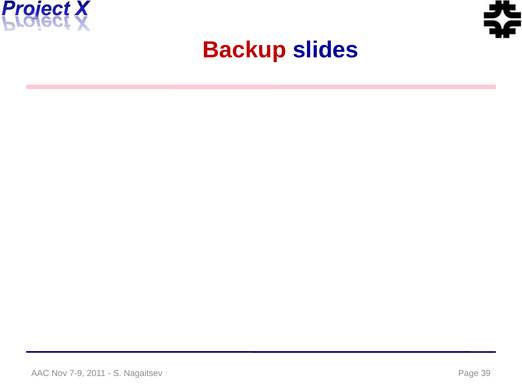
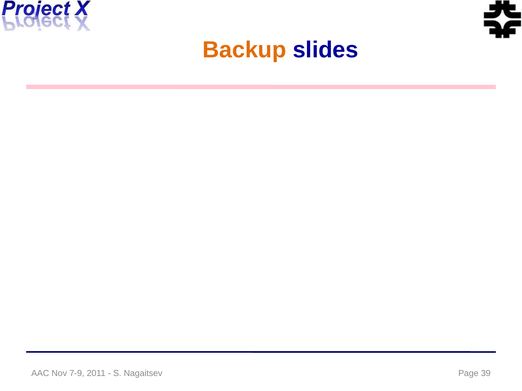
Backup colour: red -> orange
